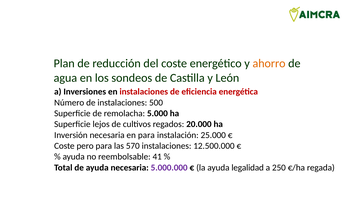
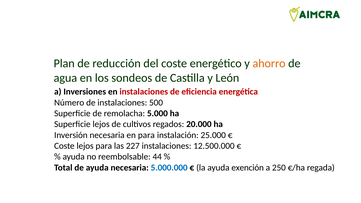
Coste pero: pero -> lejos
570: 570 -> 227
41: 41 -> 44
5.000.000 colour: purple -> blue
legalidad: legalidad -> exención
